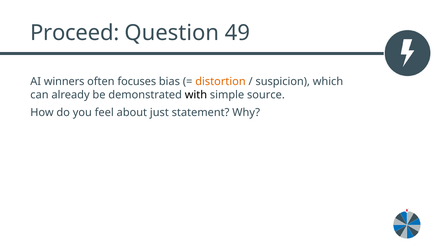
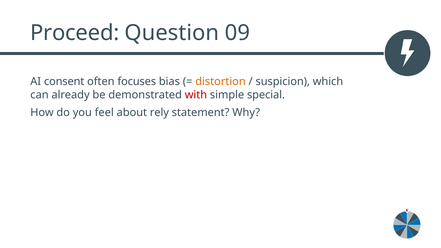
49: 49 -> 09
winners: winners -> consent
with colour: black -> red
source: source -> special
just: just -> rely
